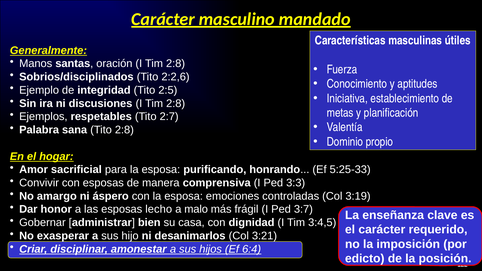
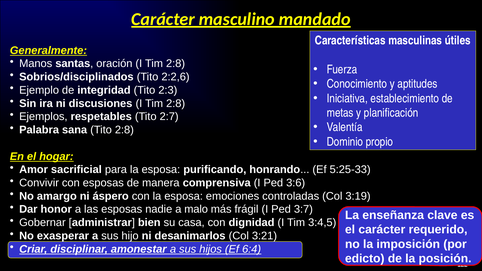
2:5: 2:5 -> 2:3
3:3: 3:3 -> 3:6
lecho: lecho -> nadie
